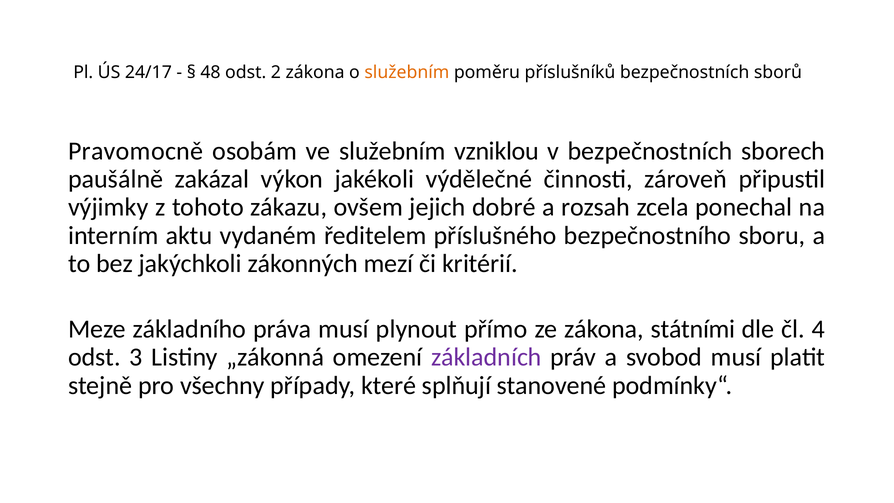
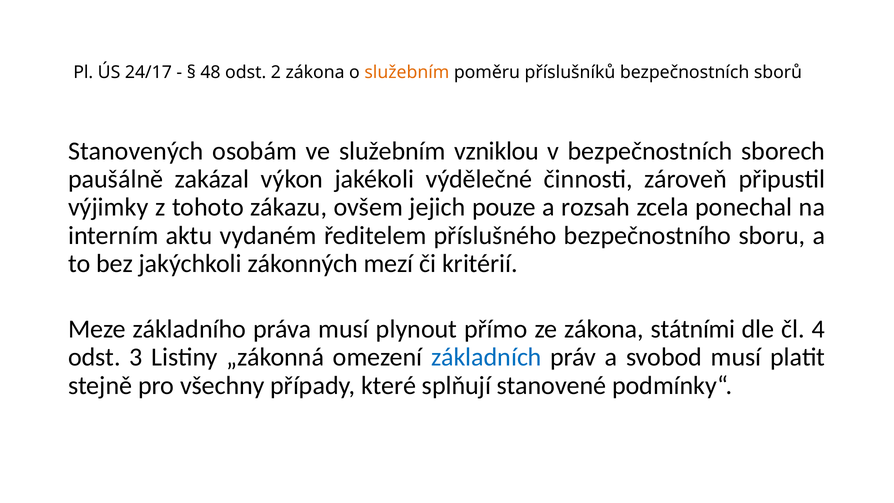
Pravomocně: Pravomocně -> Stanovených
dobré: dobré -> pouze
základních colour: purple -> blue
